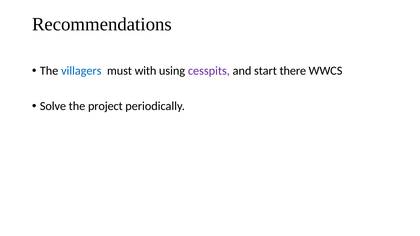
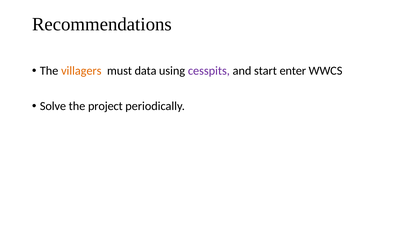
villagers colour: blue -> orange
with: with -> data
there: there -> enter
